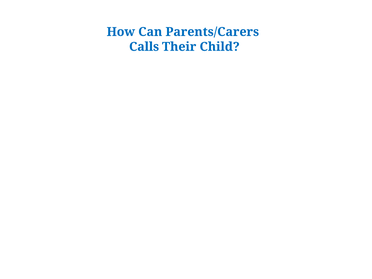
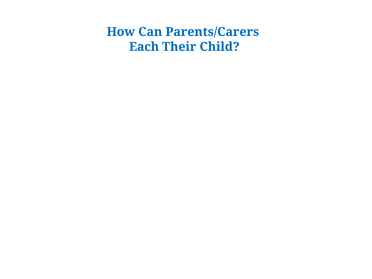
Calls: Calls -> Each
